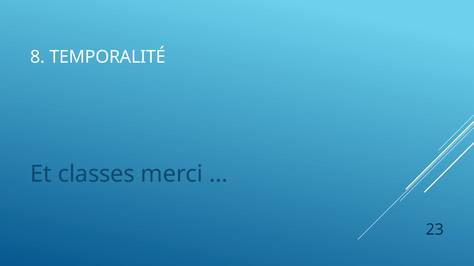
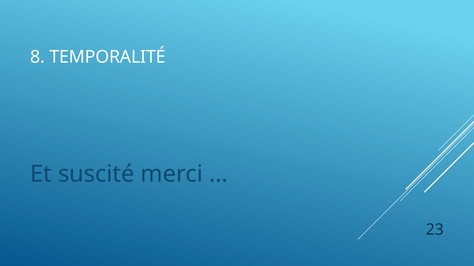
classes: classes -> suscité
